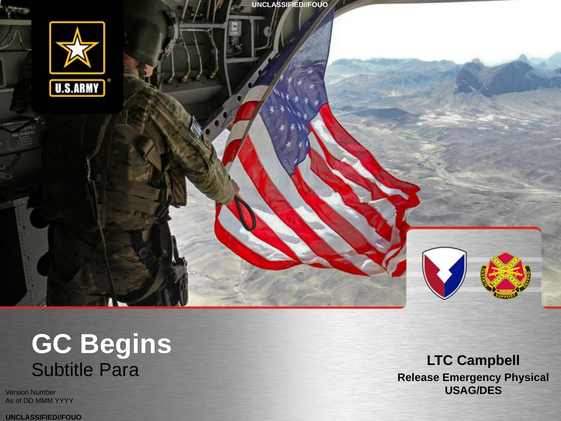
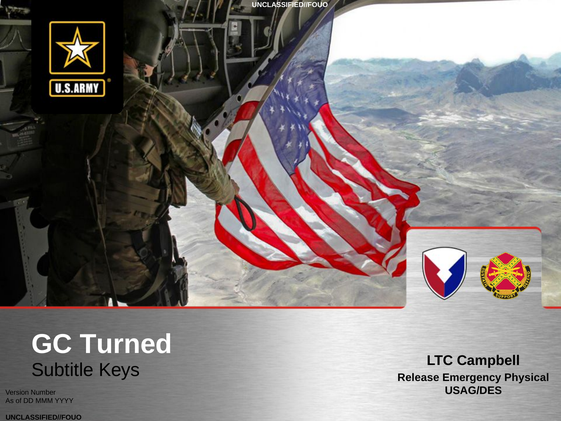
Begins: Begins -> Turned
Para: Para -> Keys
